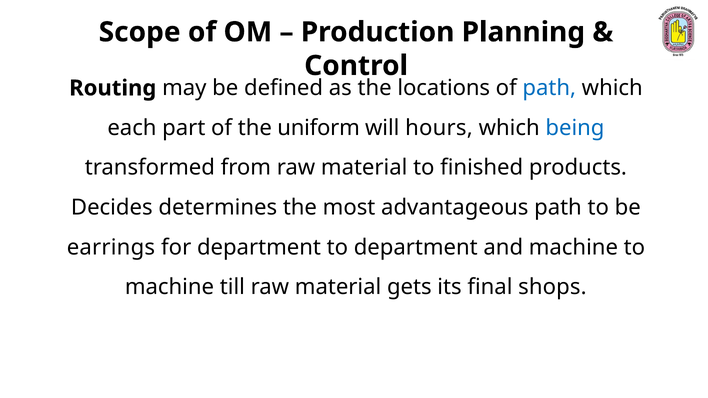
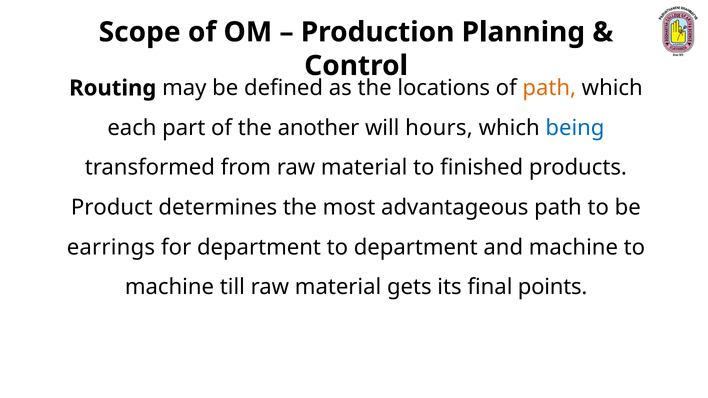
path at (549, 88) colour: blue -> orange
uniform: uniform -> another
Decides: Decides -> Product
shops: shops -> points
